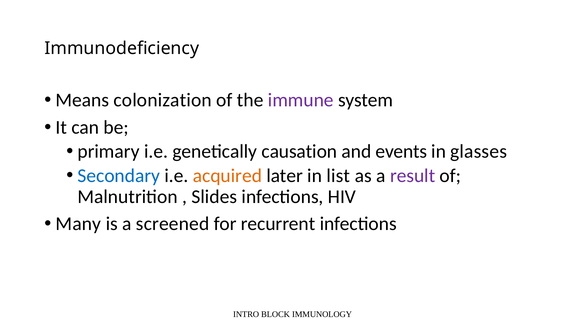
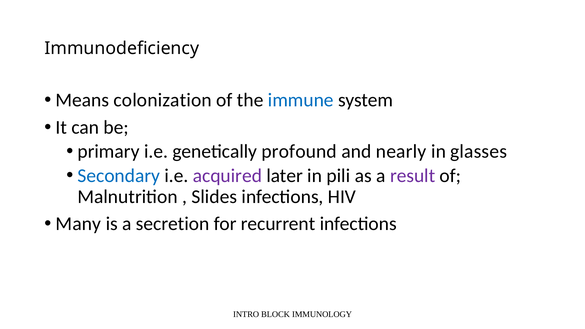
immune colour: purple -> blue
causation: causation -> profound
events: events -> nearly
acquired colour: orange -> purple
list: list -> pili
screened: screened -> secretion
